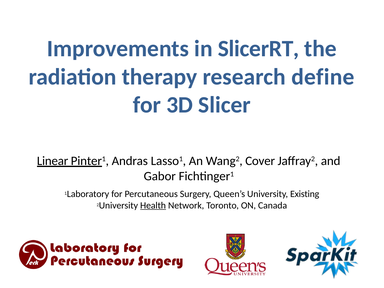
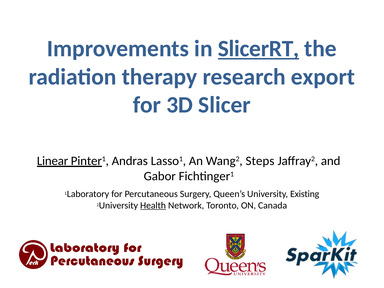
SlicerRT underline: none -> present
define: define -> export
Cover: Cover -> Steps
